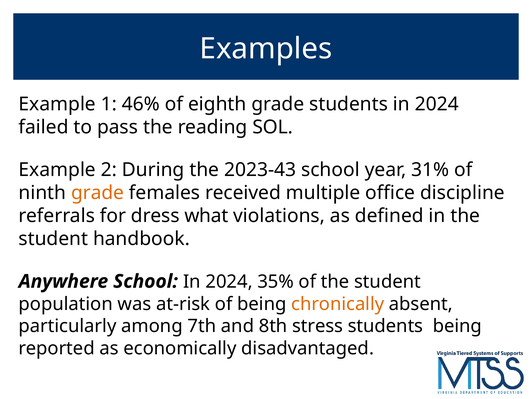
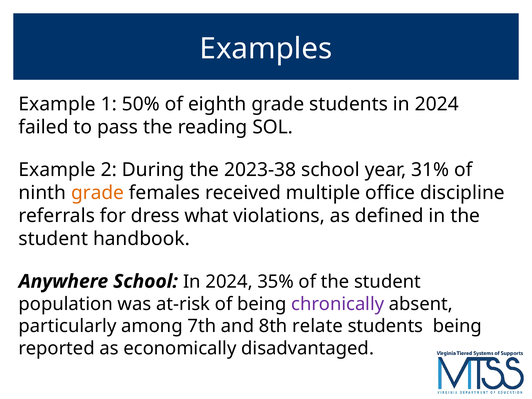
46%: 46% -> 50%
2023-43: 2023-43 -> 2023-38
chronically colour: orange -> purple
stress: stress -> relate
